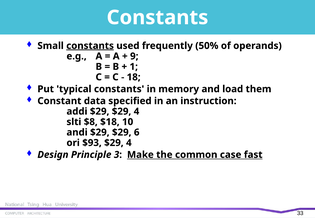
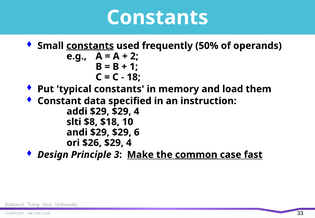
9: 9 -> 2
$93: $93 -> $26
common underline: none -> present
